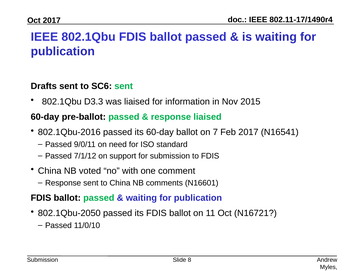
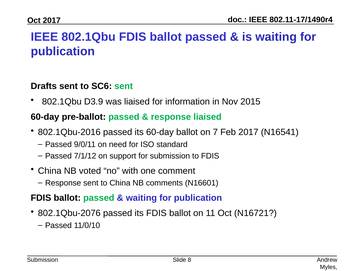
D3.3: D3.3 -> D3.9
802.1Qbu-2050: 802.1Qbu-2050 -> 802.1Qbu-2076
